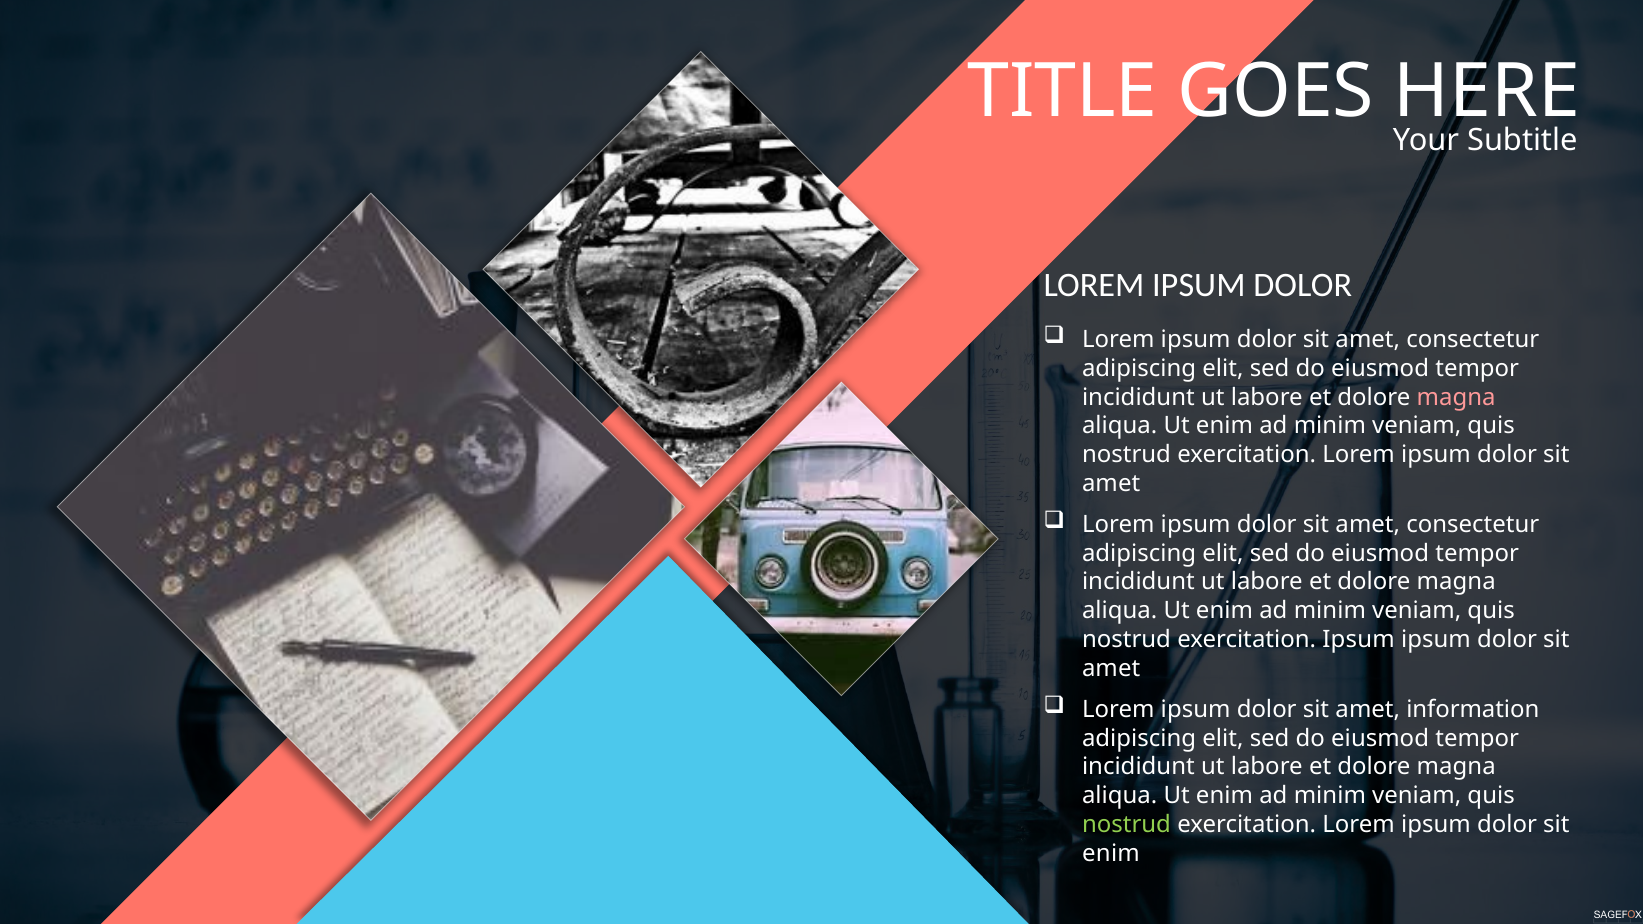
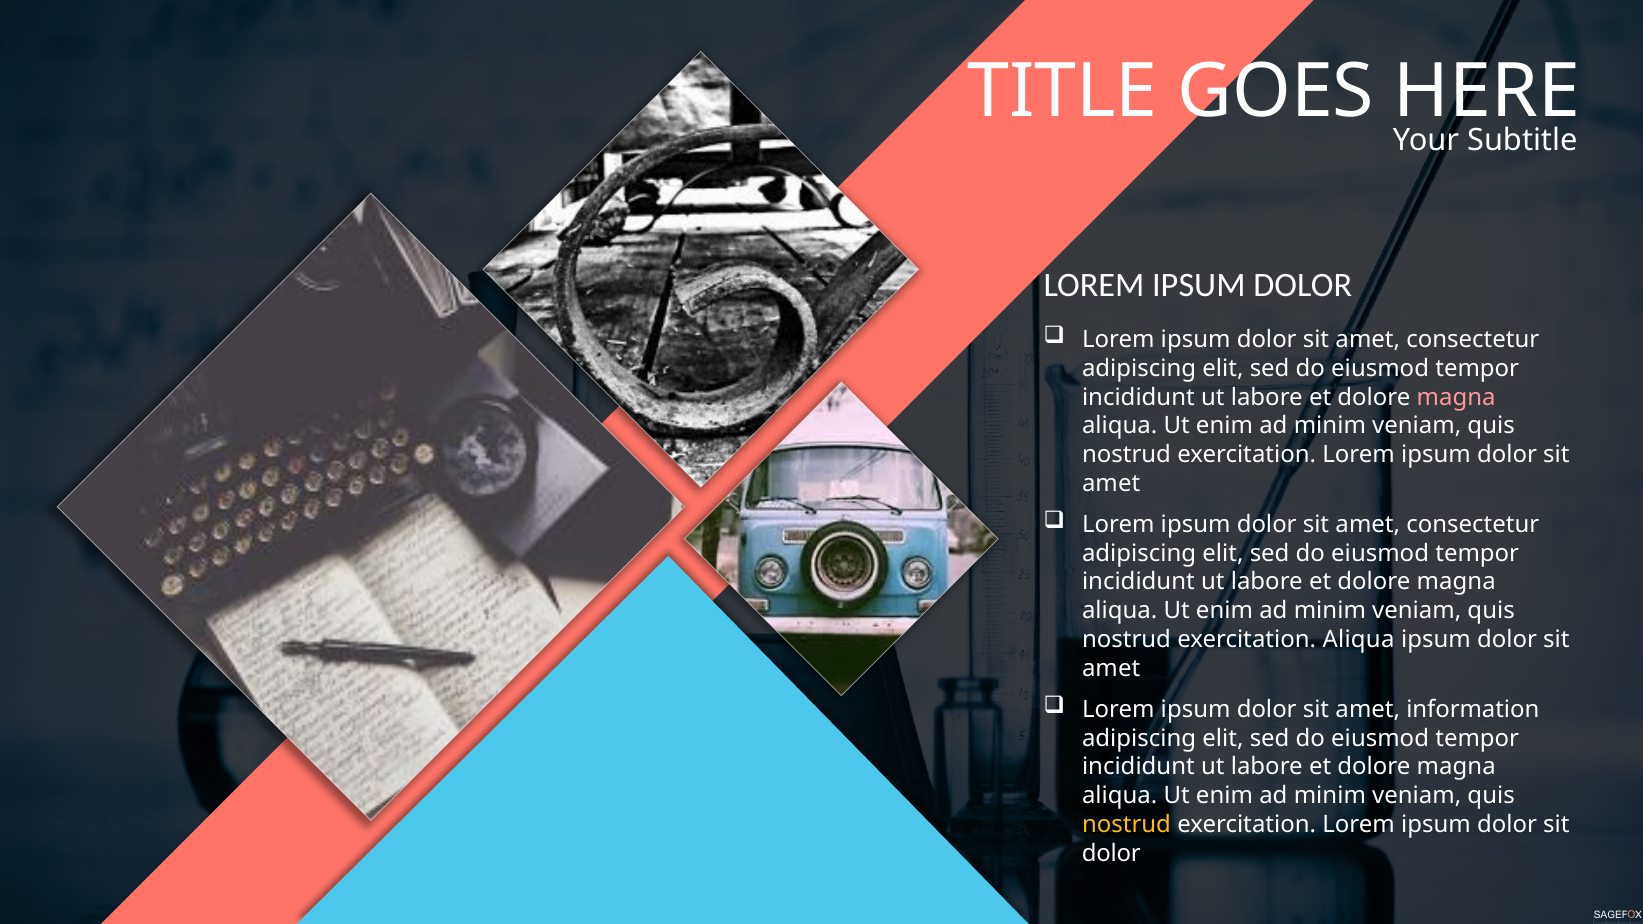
exercitation Ipsum: Ipsum -> Aliqua
nostrud at (1127, 825) colour: light green -> yellow
enim at (1111, 853): enim -> dolor
